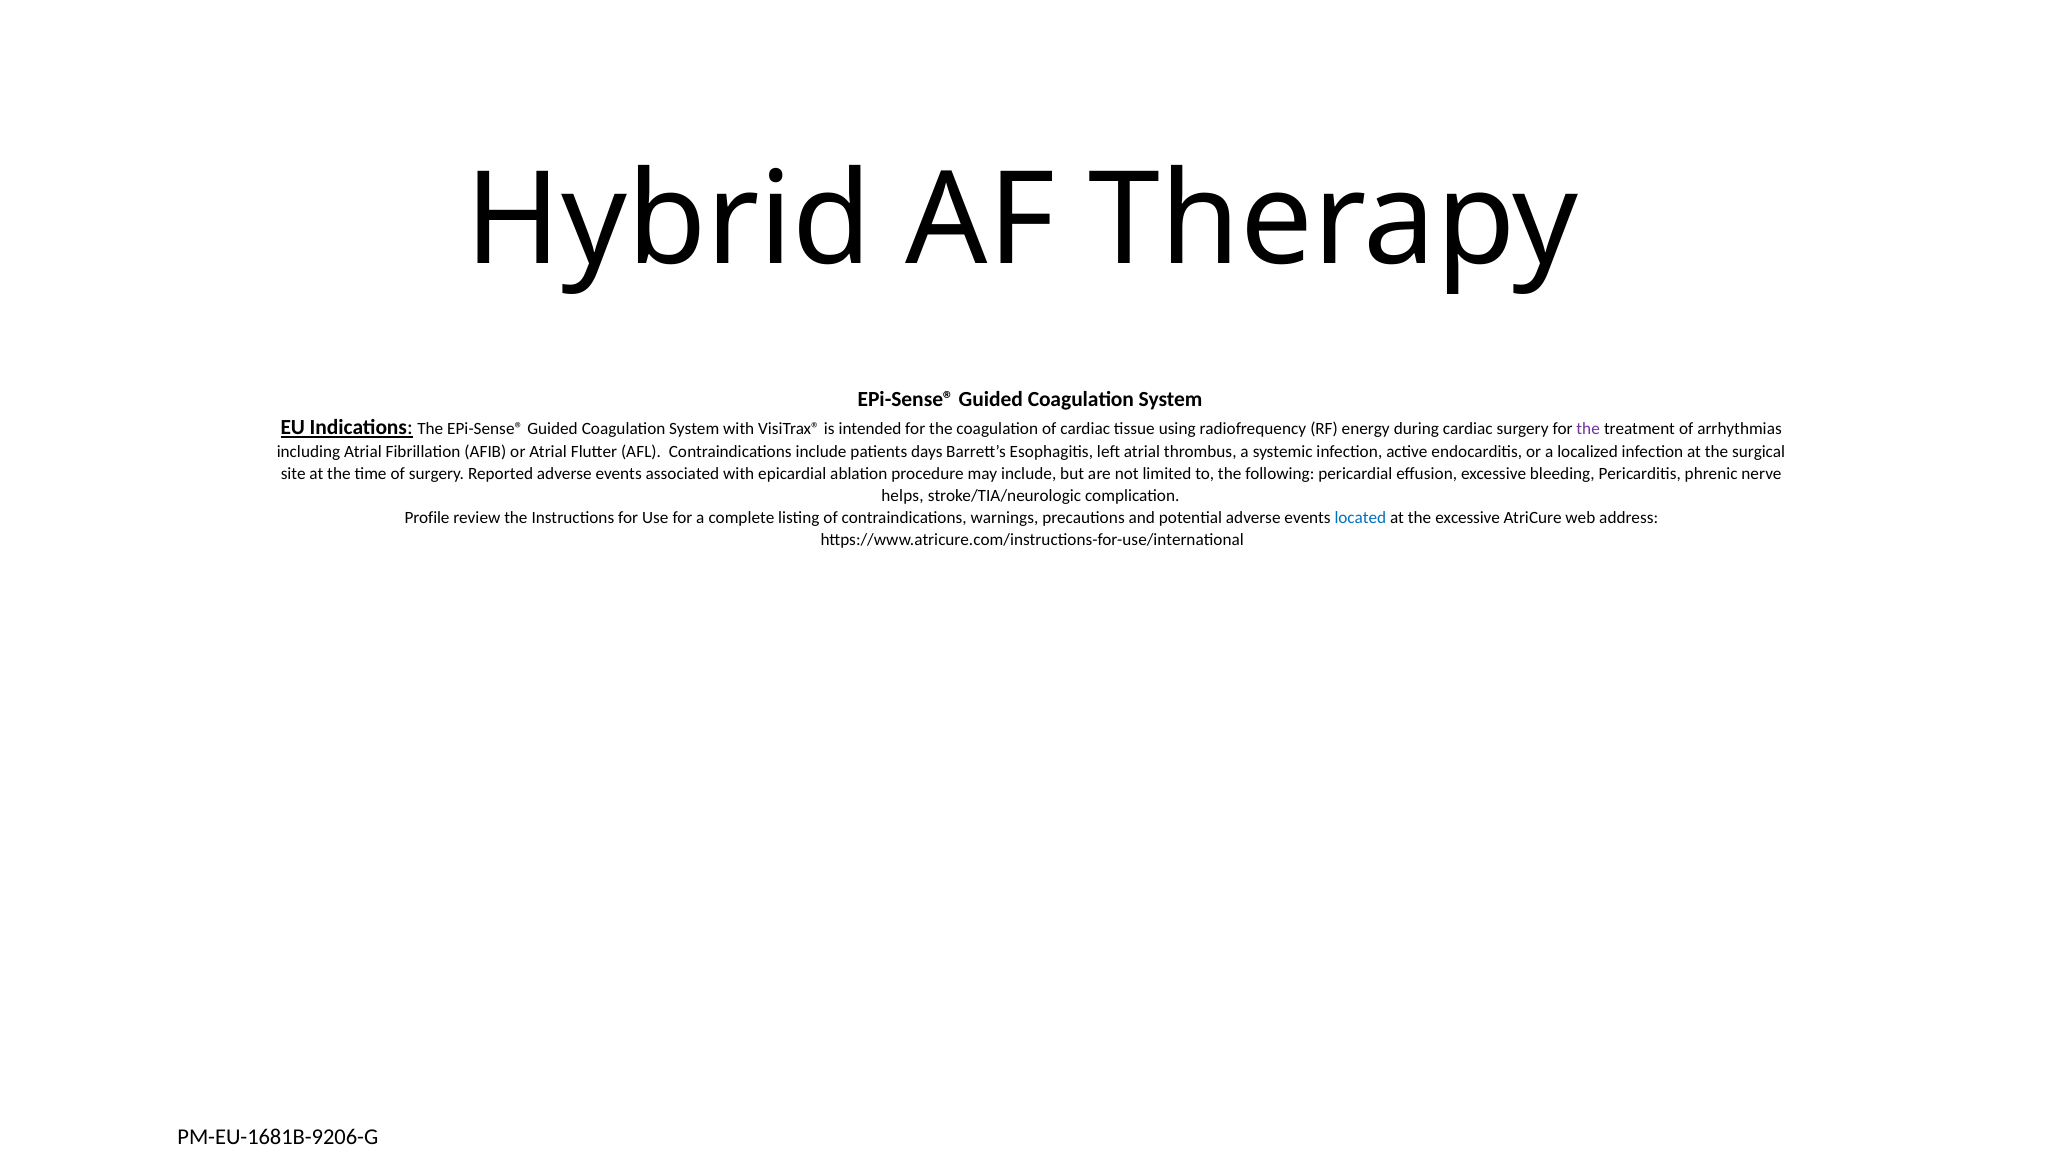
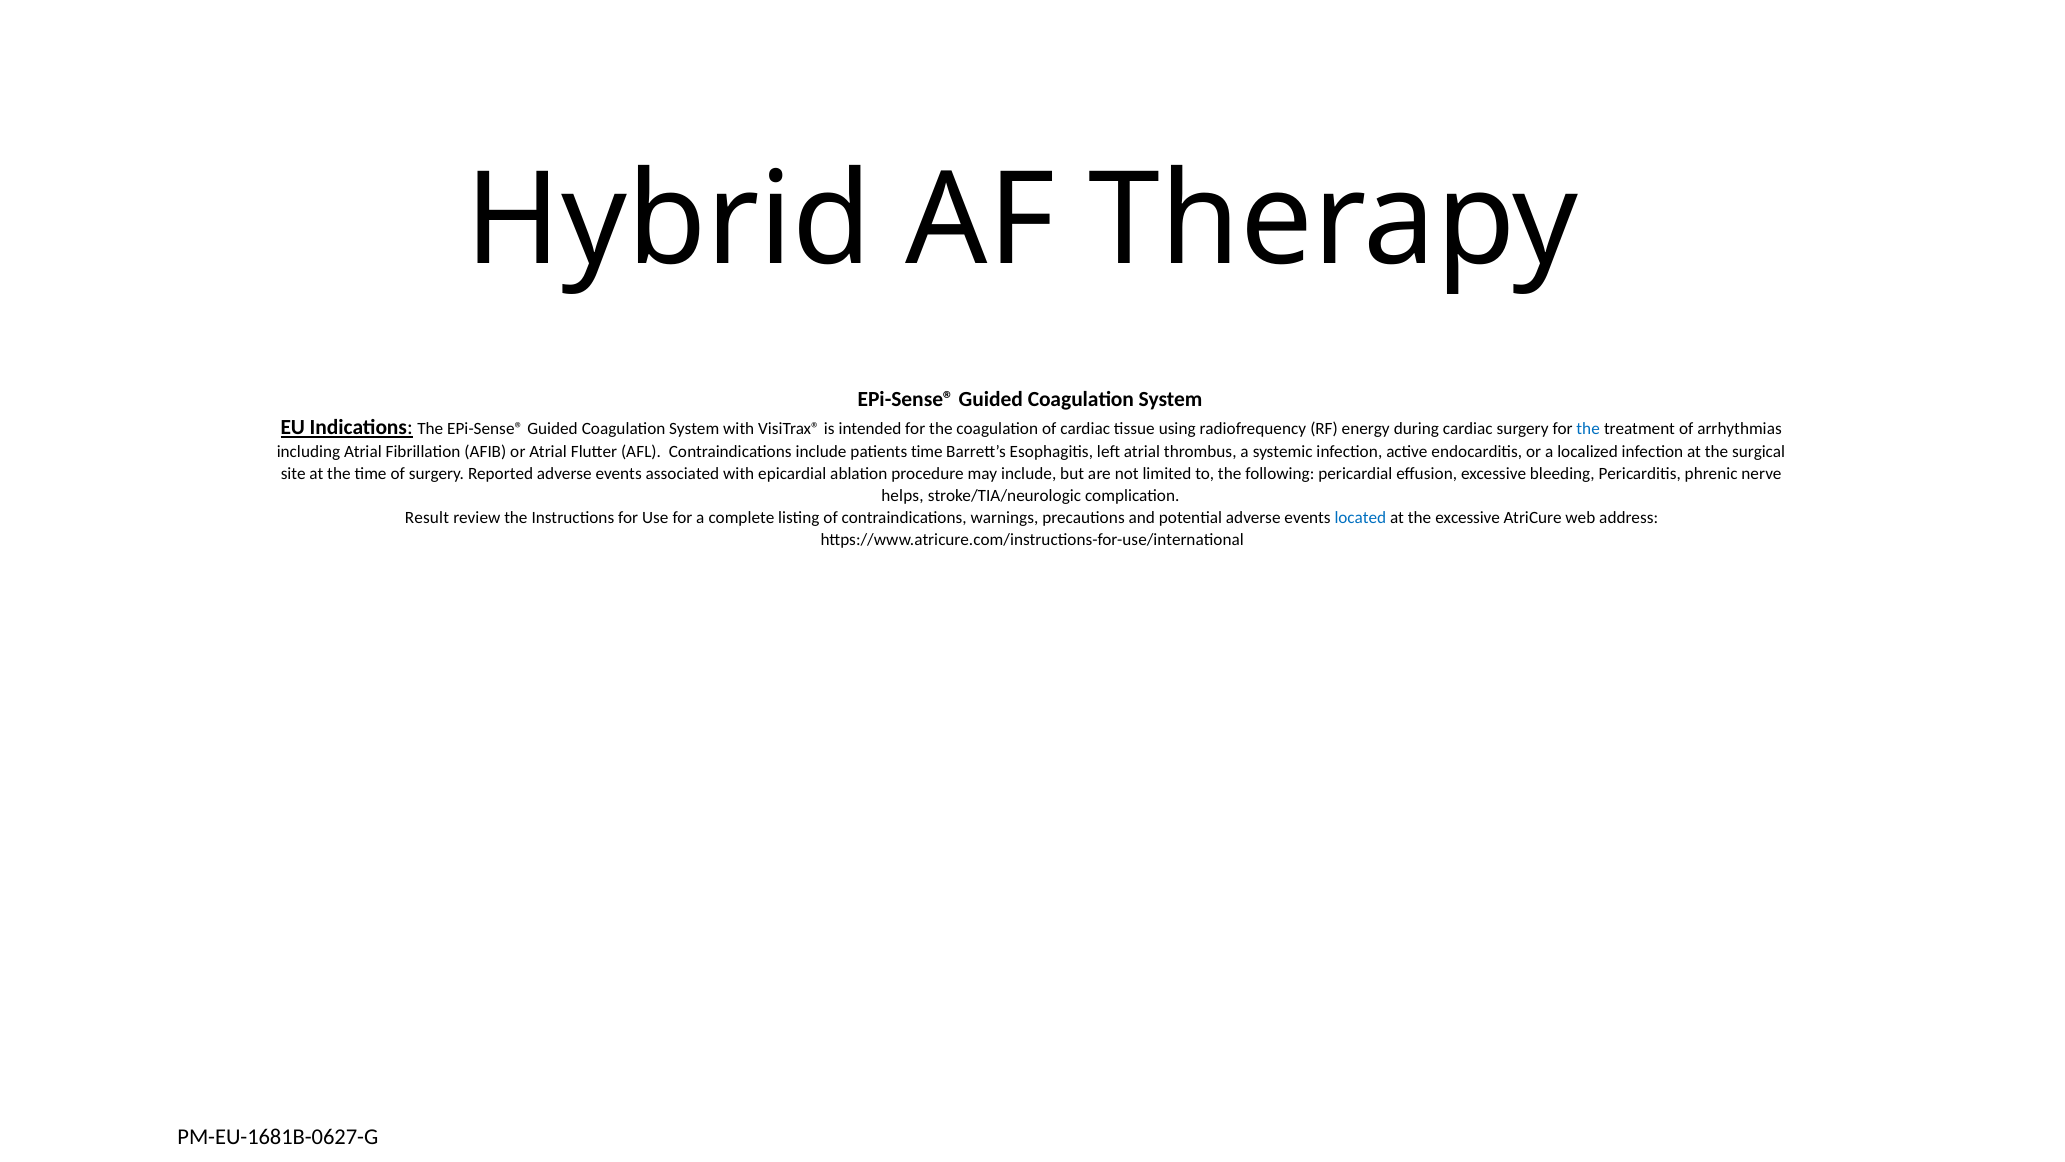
the at (1588, 429) colour: purple -> blue
patients days: days -> time
Profile: Profile -> Result
PM-EU-1681B-9206-G: PM-EU-1681B-9206-G -> PM-EU-1681B-0627-G
